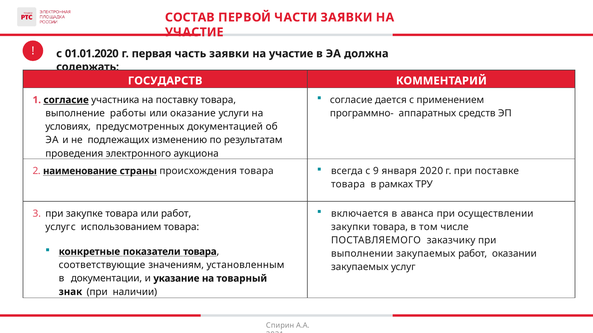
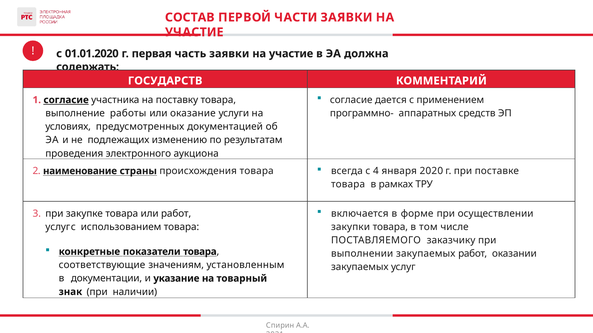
9: 9 -> 4
аванса: аванса -> форме
